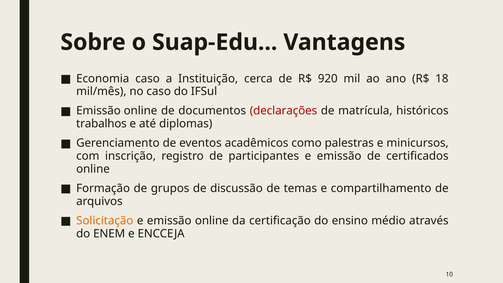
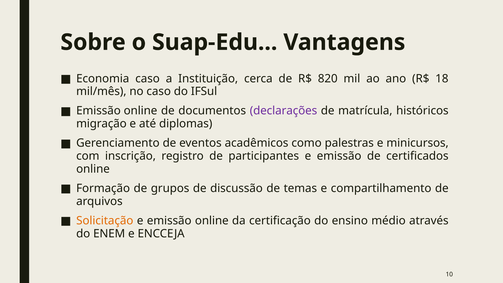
920: 920 -> 820
declarações colour: red -> purple
trabalhos: trabalhos -> migração
